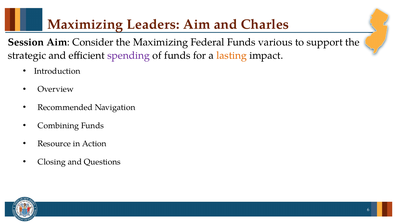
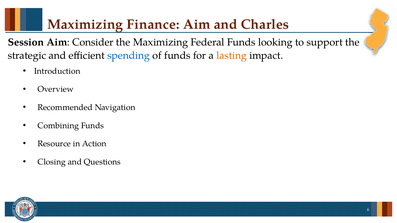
Leaders: Leaders -> Finance
various: various -> looking
spending colour: purple -> blue
